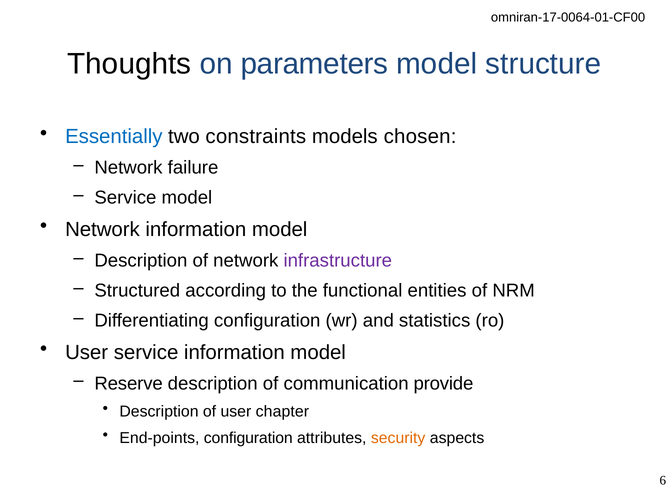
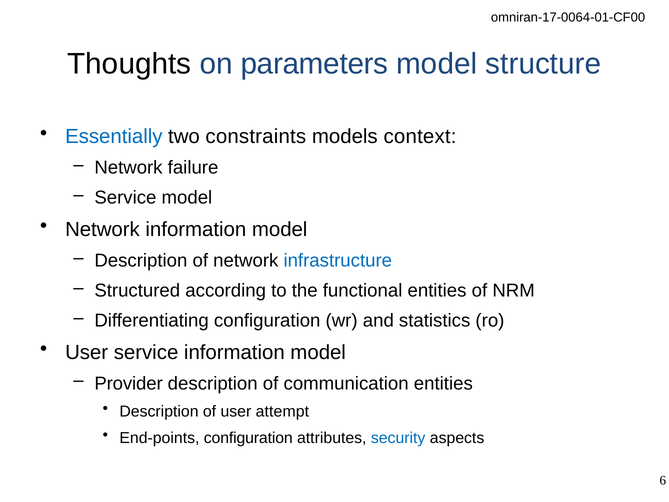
chosen: chosen -> context
infrastructure colour: purple -> blue
Reserve: Reserve -> Provider
communication provide: provide -> entities
chapter: chapter -> attempt
security colour: orange -> blue
